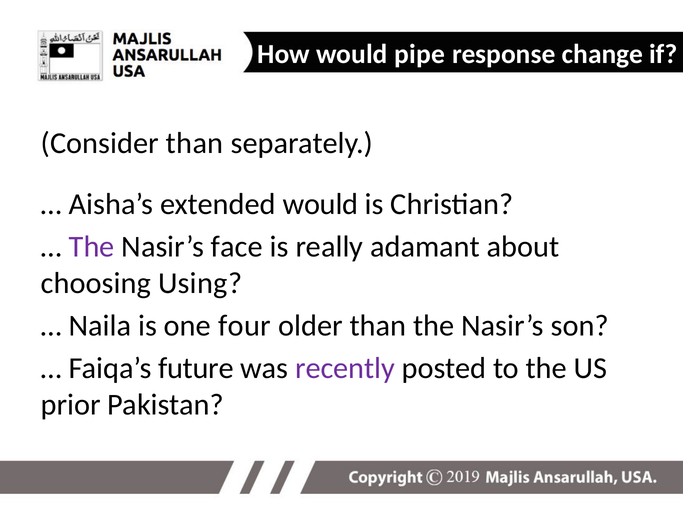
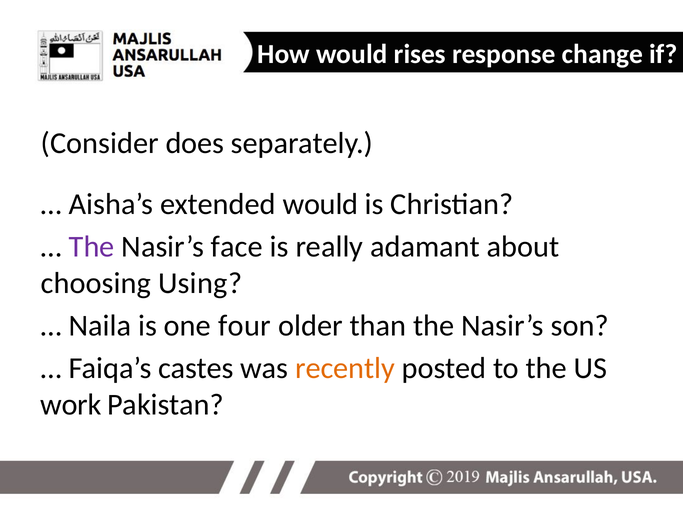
pipe: pipe -> rises
Consider than: than -> does
future: future -> castes
recently colour: purple -> orange
prior: prior -> work
